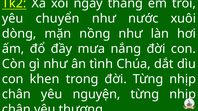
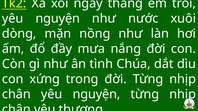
chuyển at (58, 19): chuyển -> nguyện
khen: khen -> xứng
